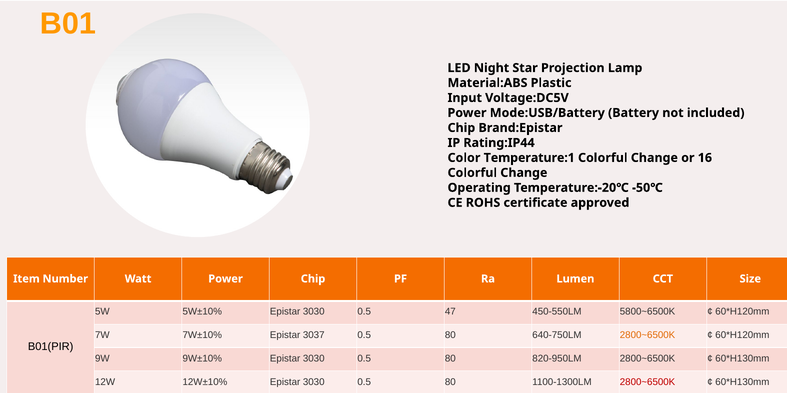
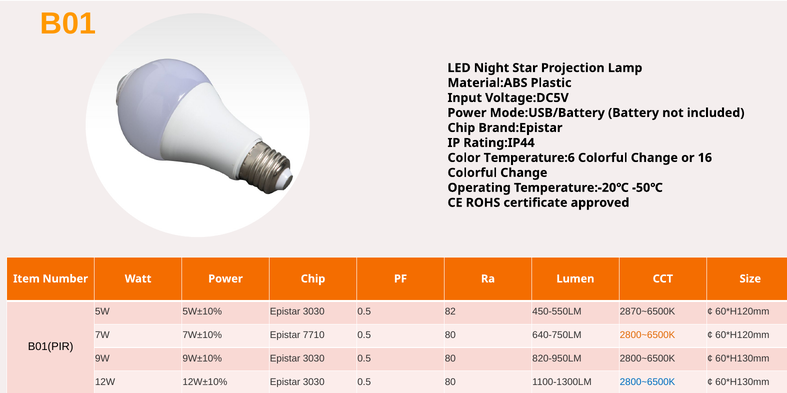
Temperature:1: Temperature:1 -> Temperature:6
47: 47 -> 82
5800~6500K: 5800~6500K -> 2870~6500K
3037: 3037 -> 7710
2800~6500K at (648, 382) colour: red -> blue
